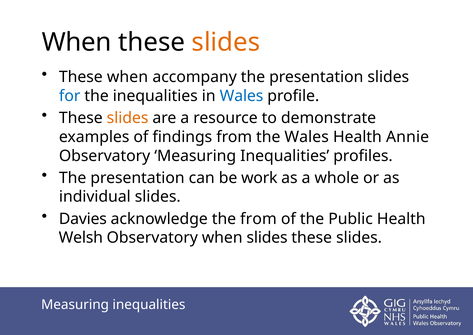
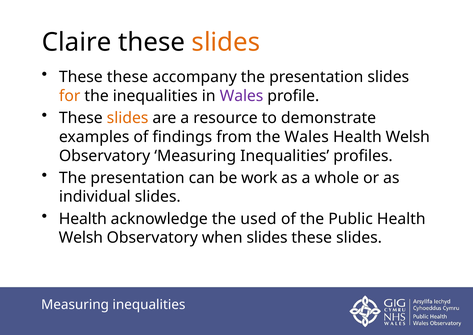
When at (77, 42): When -> Claire
These when: when -> these
for colour: blue -> orange
Wales at (242, 96) colour: blue -> purple
Annie at (408, 137): Annie -> Welsh
Davies at (83, 219): Davies -> Health
the from: from -> used
